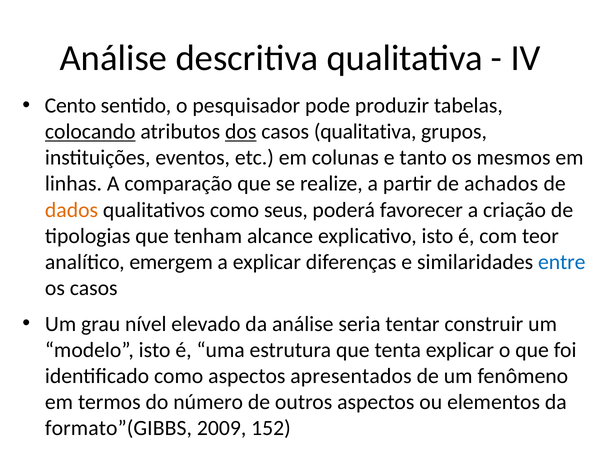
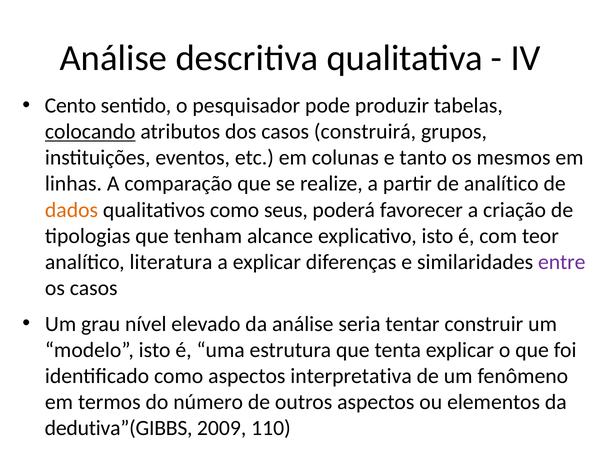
dos underline: present -> none
casos qualitativa: qualitativa -> construirá
de achados: achados -> analítico
emergem: emergem -> literatura
entre colour: blue -> purple
apresentados: apresentados -> interpretativa
formato”(GIBBS: formato”(GIBBS -> dedutiva”(GIBBS
152: 152 -> 110
